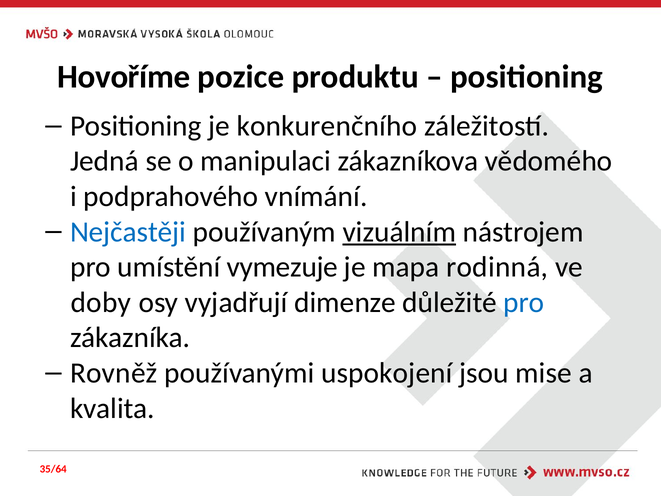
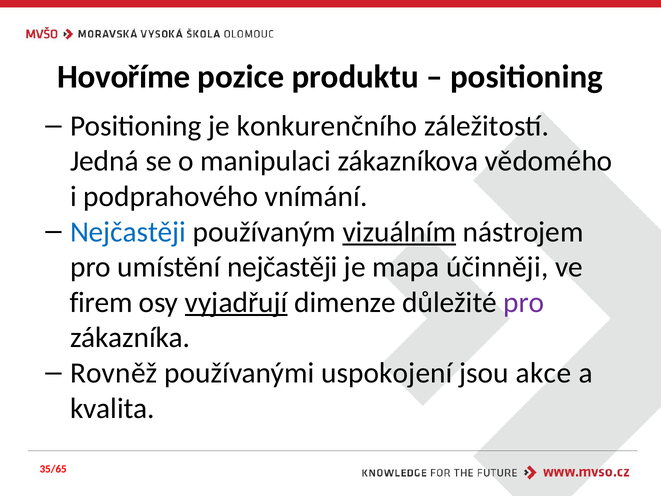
umístění vymezuje: vymezuje -> nejčastěji
rodinná: rodinná -> účinněji
doby: doby -> firem
vyjadřují underline: none -> present
pro at (524, 302) colour: blue -> purple
mise: mise -> akce
35/64: 35/64 -> 35/65
